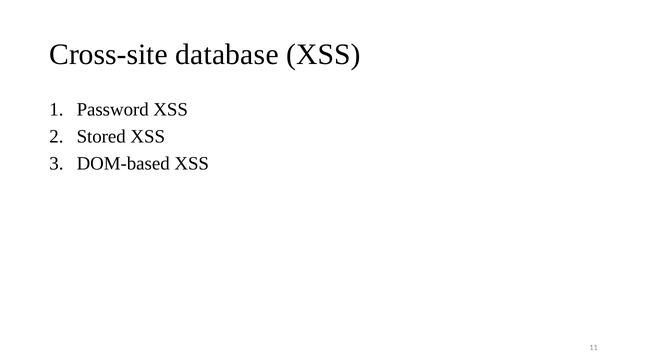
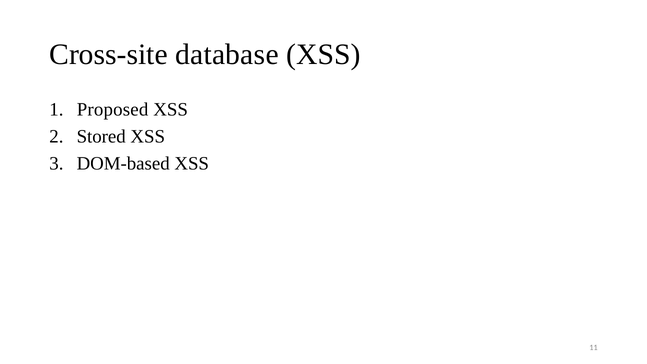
Password: Password -> Proposed
